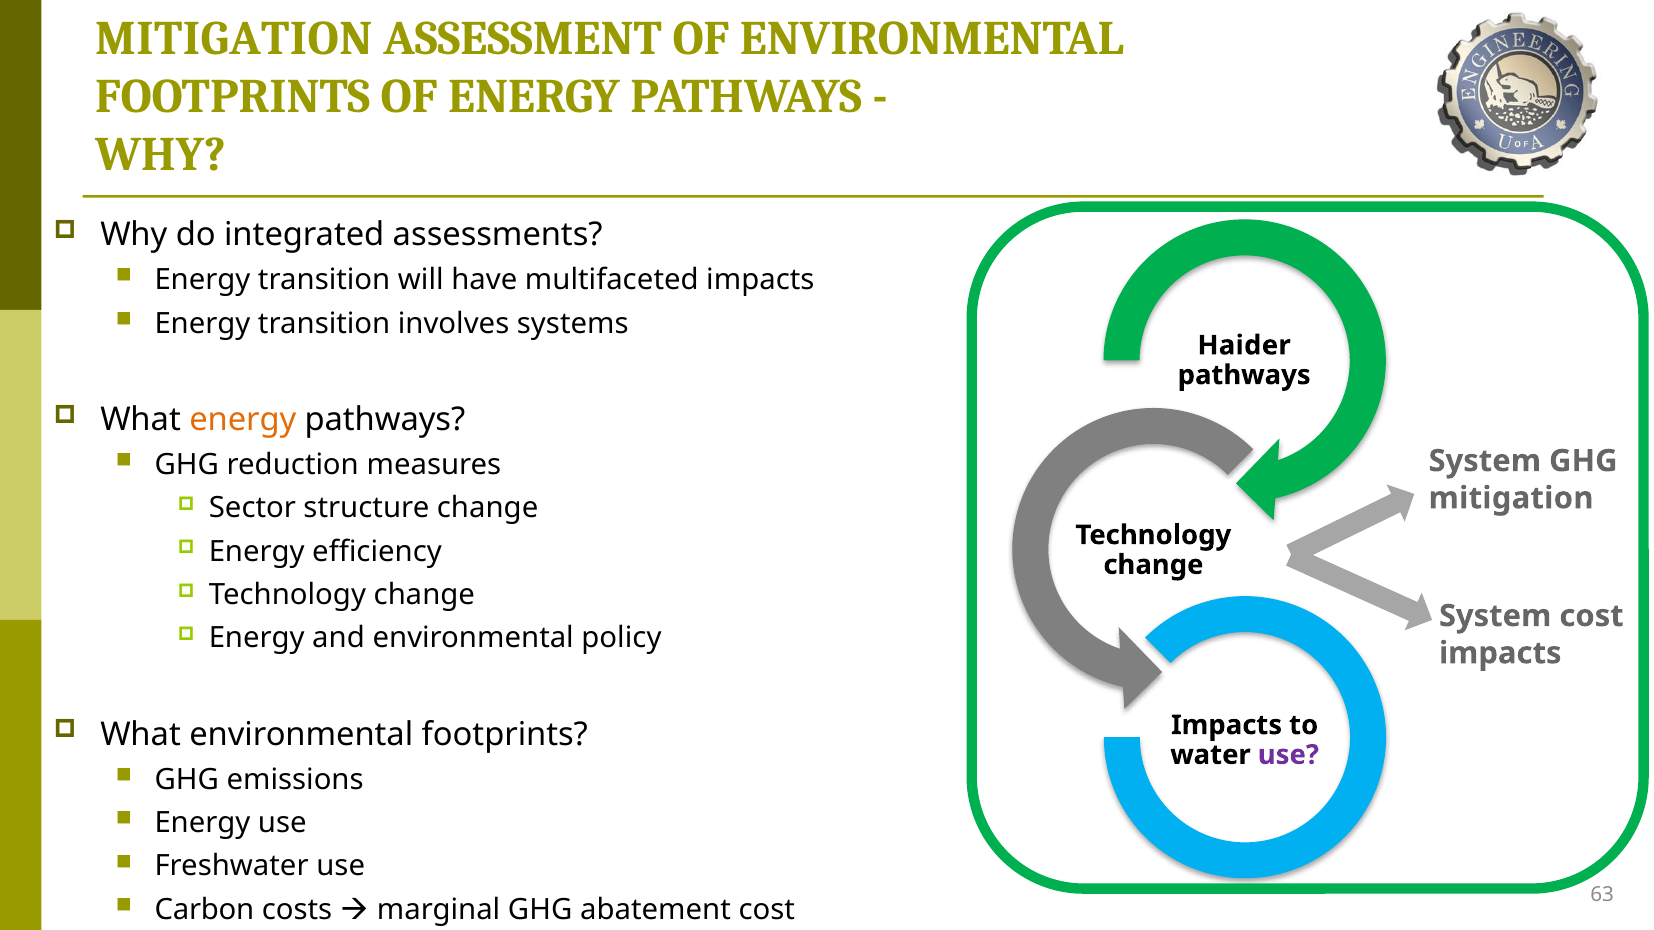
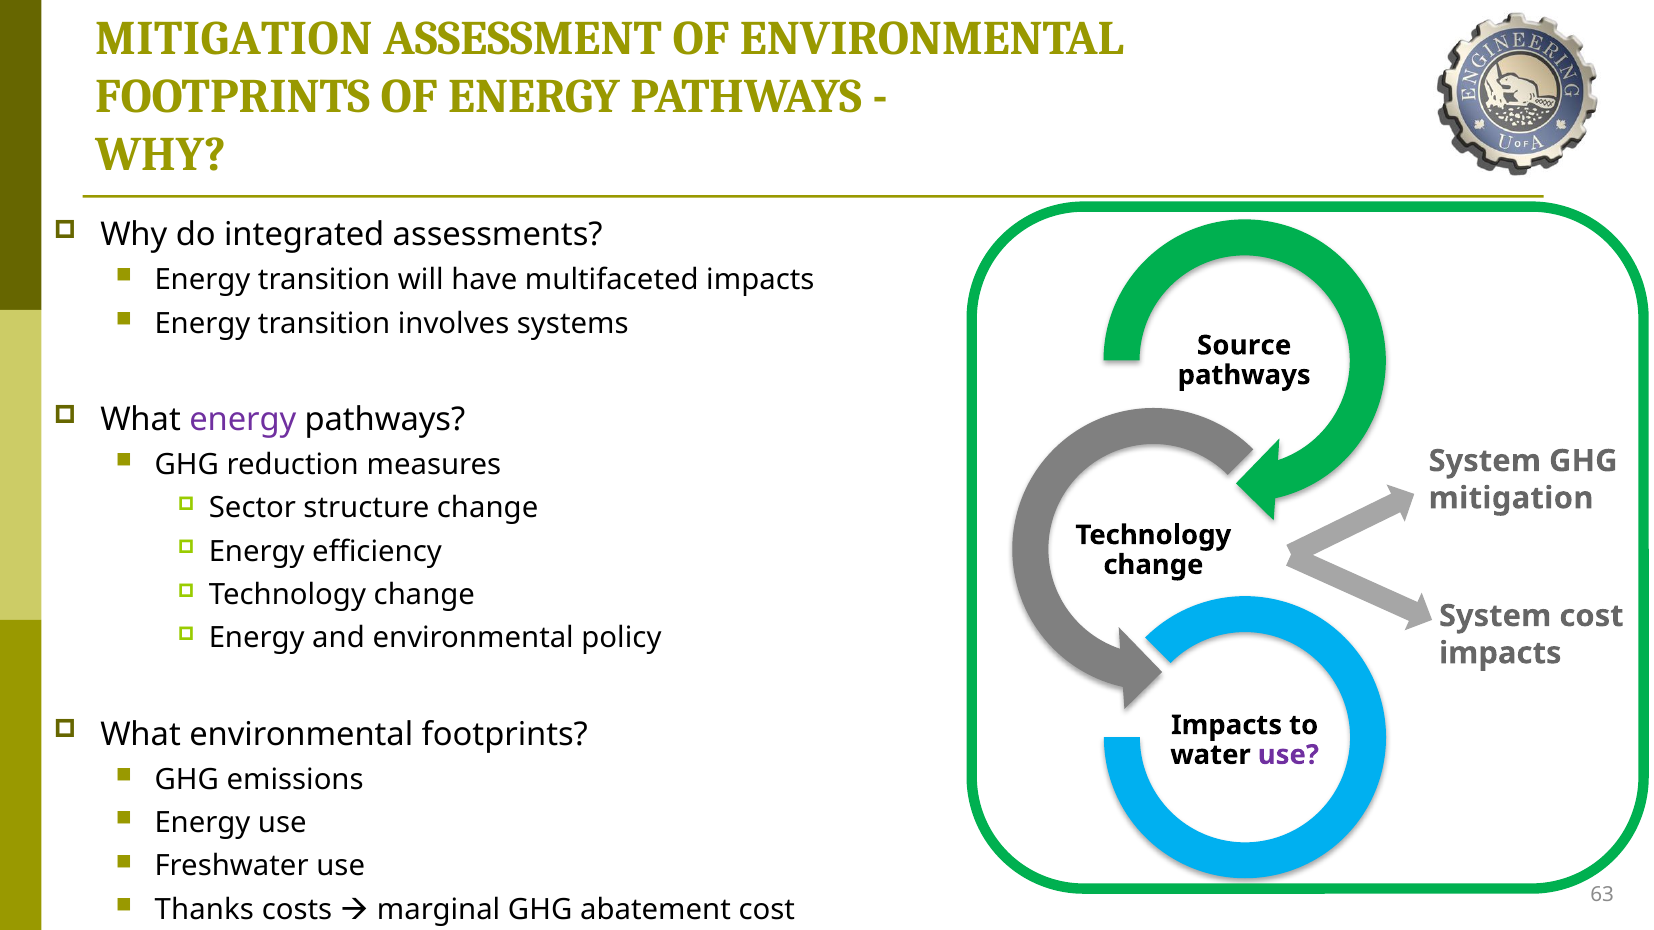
Haider: Haider -> Source
energy at (243, 420) colour: orange -> purple
Carbon: Carbon -> Thanks
